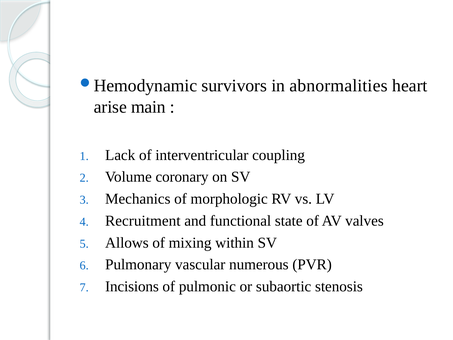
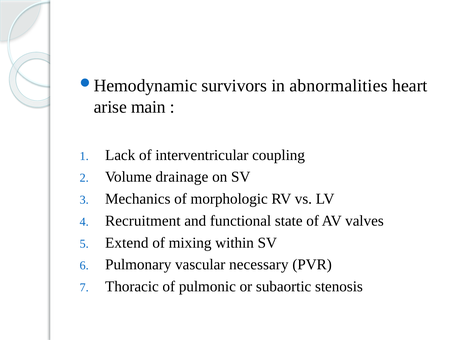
coronary: coronary -> drainage
Allows: Allows -> Extend
numerous: numerous -> necessary
Incisions: Incisions -> Thoracic
